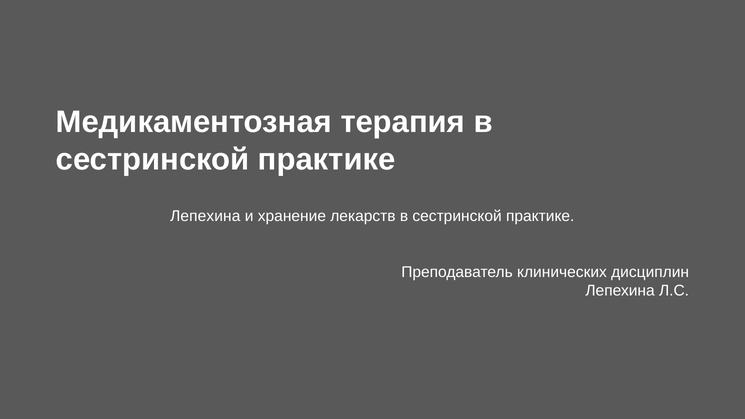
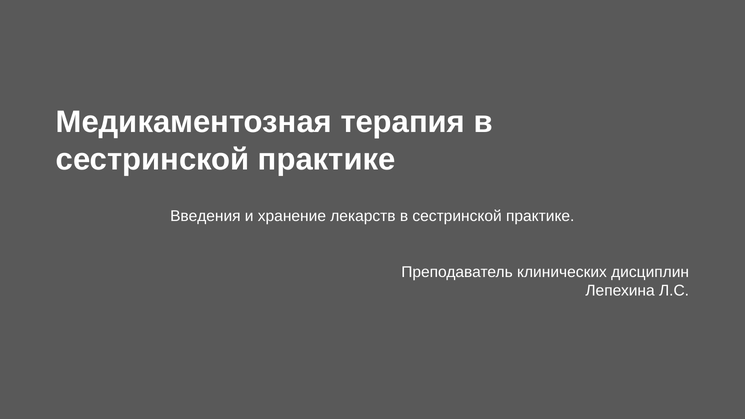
Лепехина at (205, 216): Лепехина -> Введения
